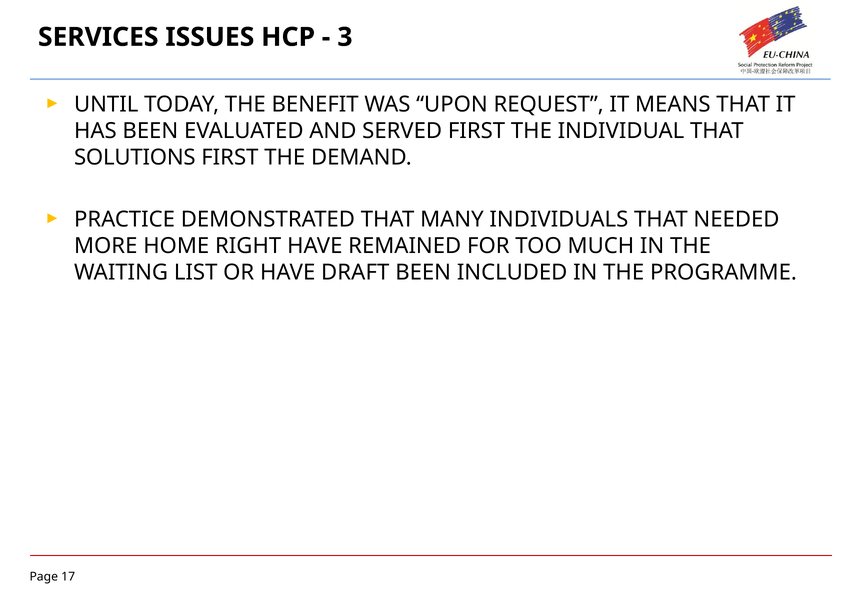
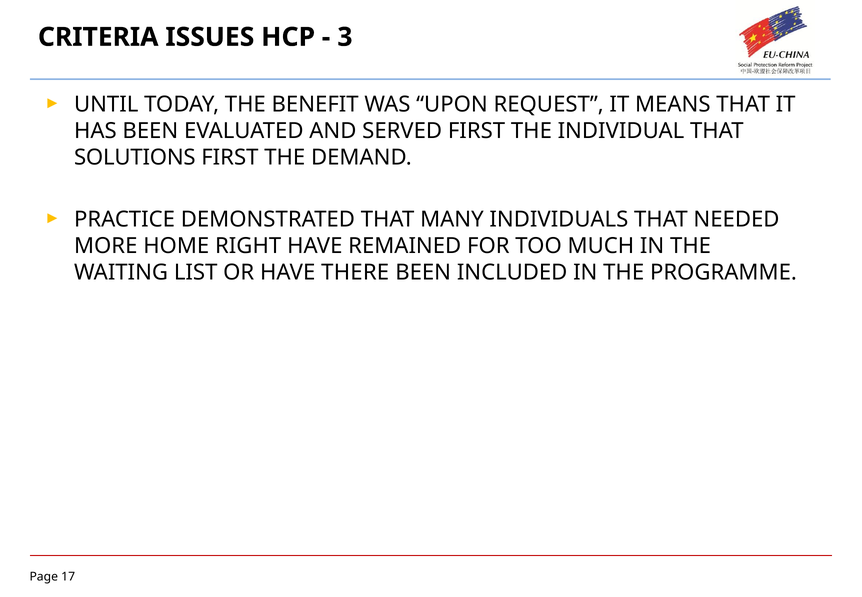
SERVICES: SERVICES -> CRITERIA
DRAFT: DRAFT -> THERE
